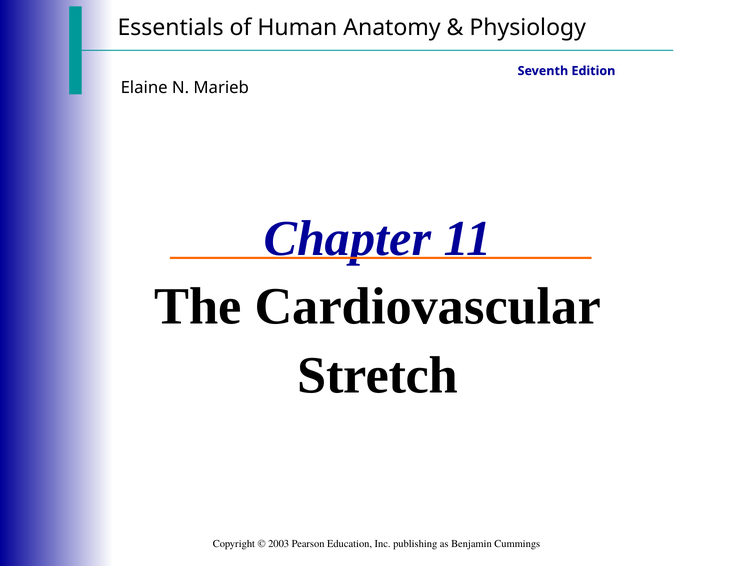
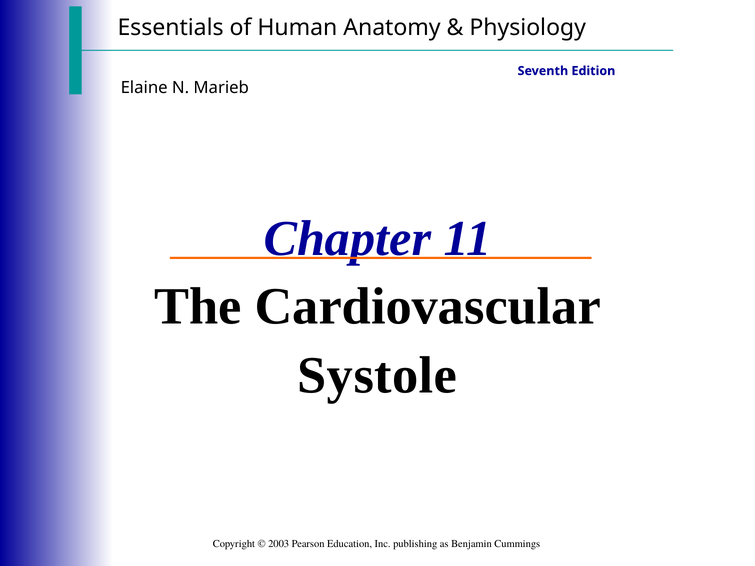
Stretch: Stretch -> Systole
